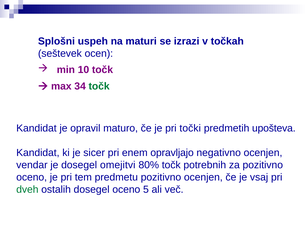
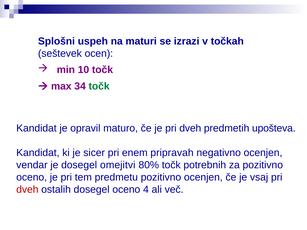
je pri točki: točki -> dveh
opravljajo: opravljajo -> pripravah
dveh at (27, 190) colour: green -> red
5: 5 -> 4
